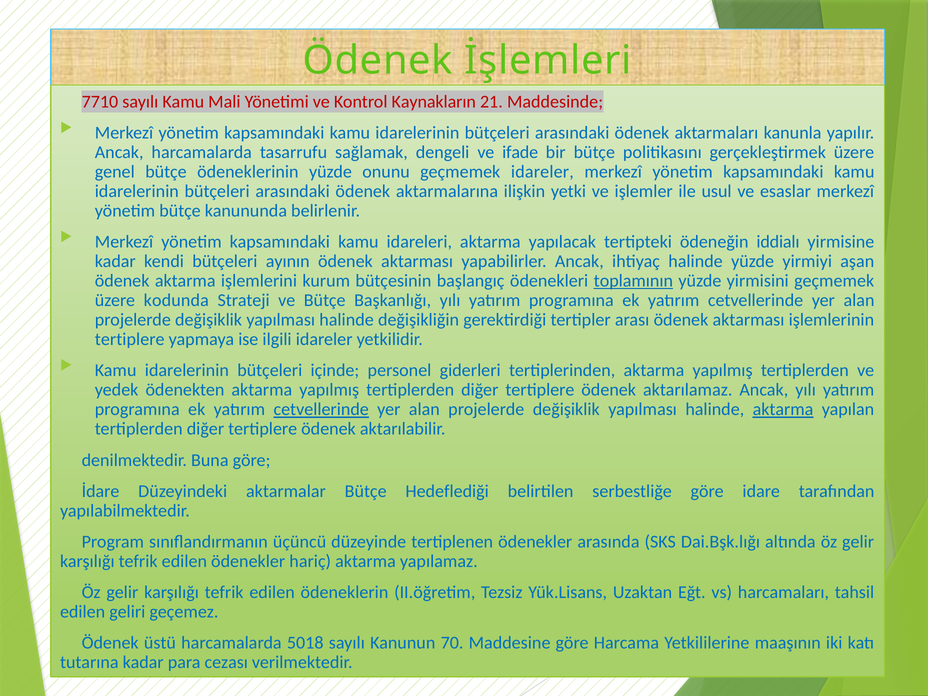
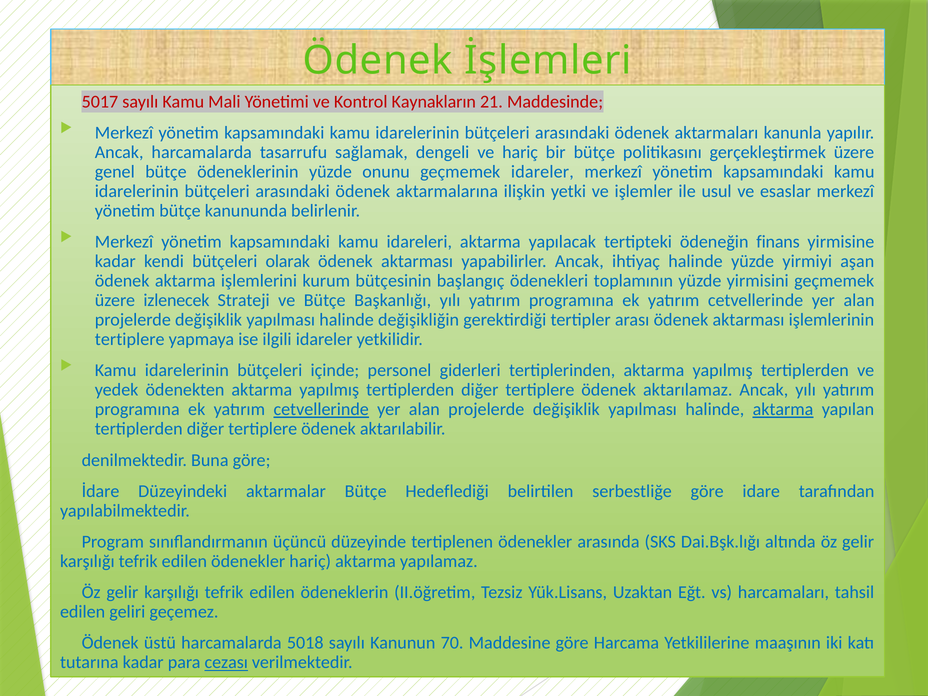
7710: 7710 -> 5017
ve ifade: ifade -> hariç
iddialı: iddialı -> finans
ayının: ayının -> olarak
toplamının underline: present -> none
kodunda: kodunda -> izlenecek
cezası underline: none -> present
